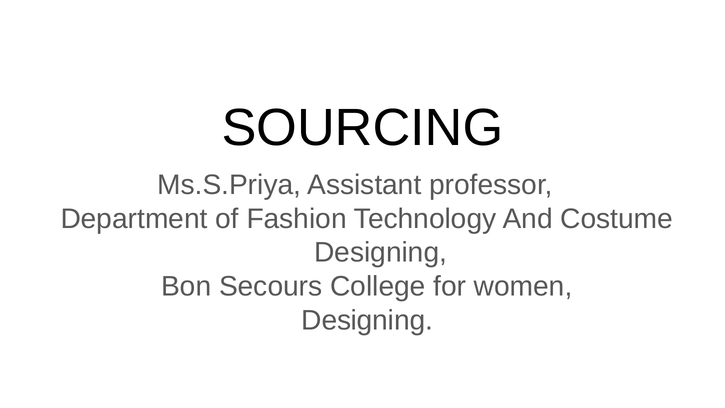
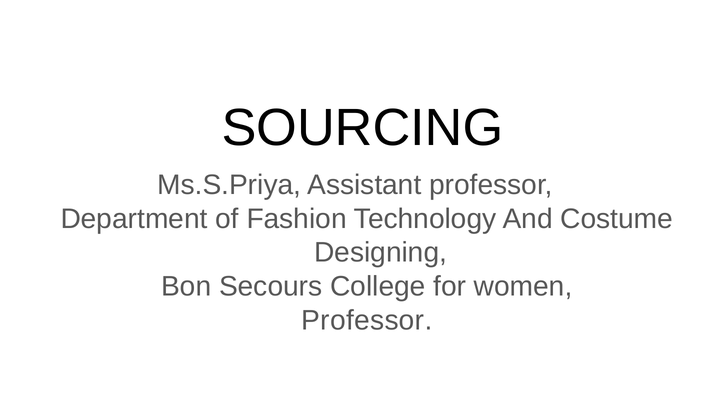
Designing at (367, 320): Designing -> Professor
